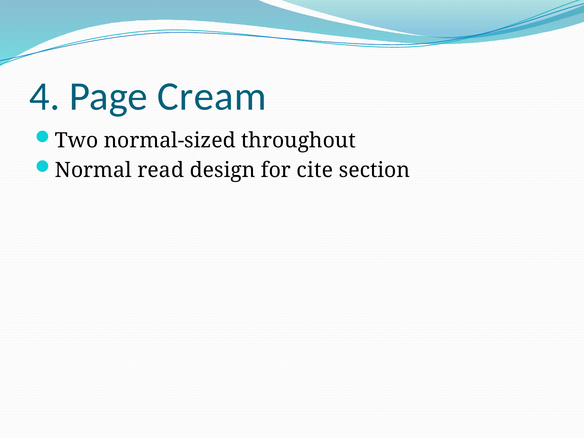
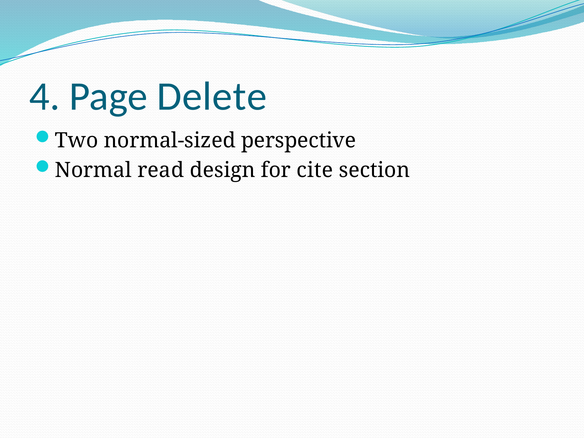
Cream: Cream -> Delete
throughout: throughout -> perspective
